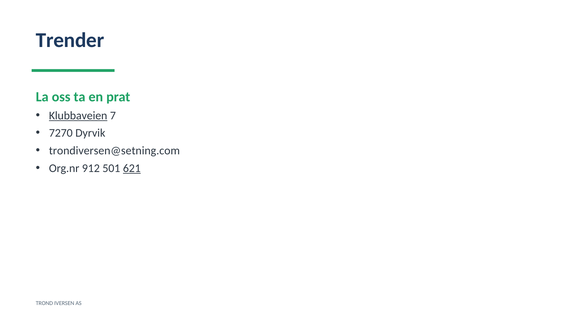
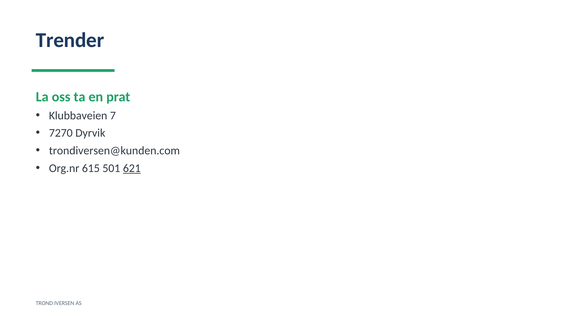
Klubbaveien underline: present -> none
trondiversen@setning.com: trondiversen@setning.com -> trondiversen@kunden.com
912: 912 -> 615
